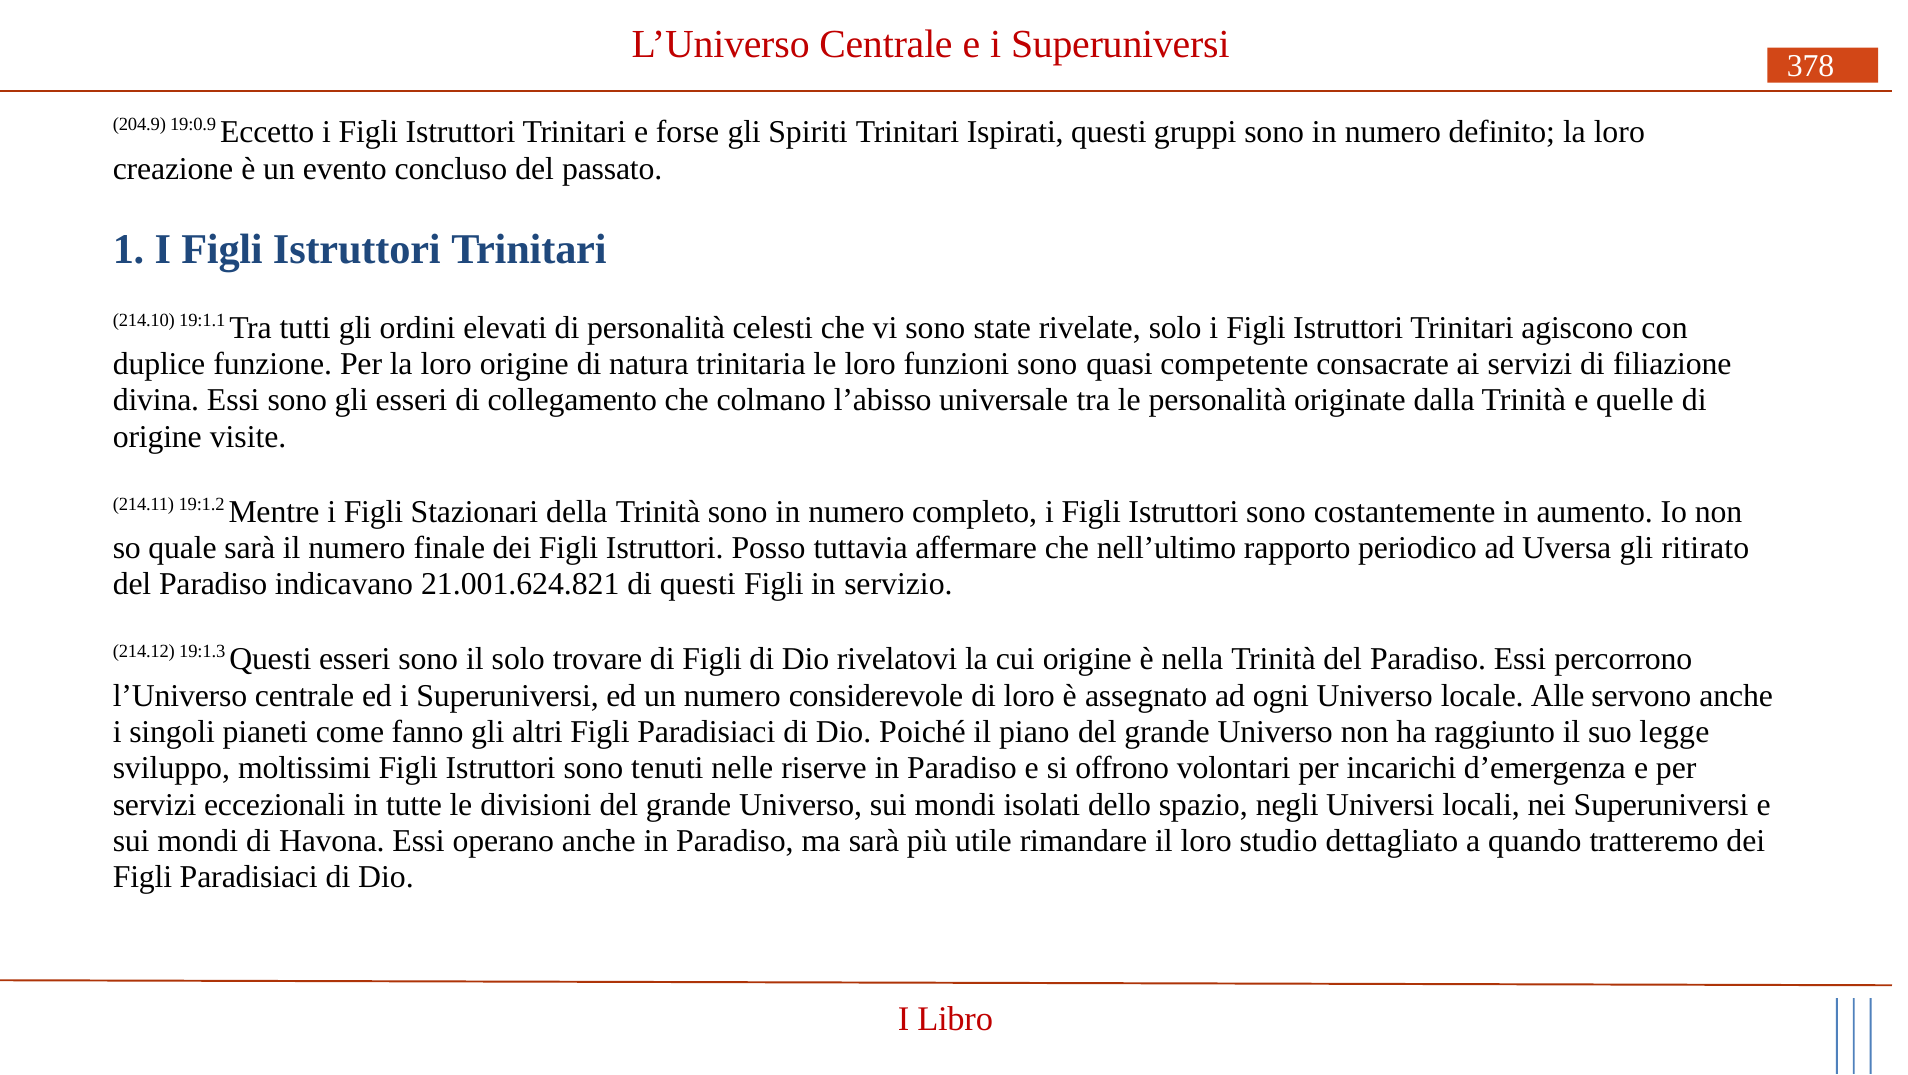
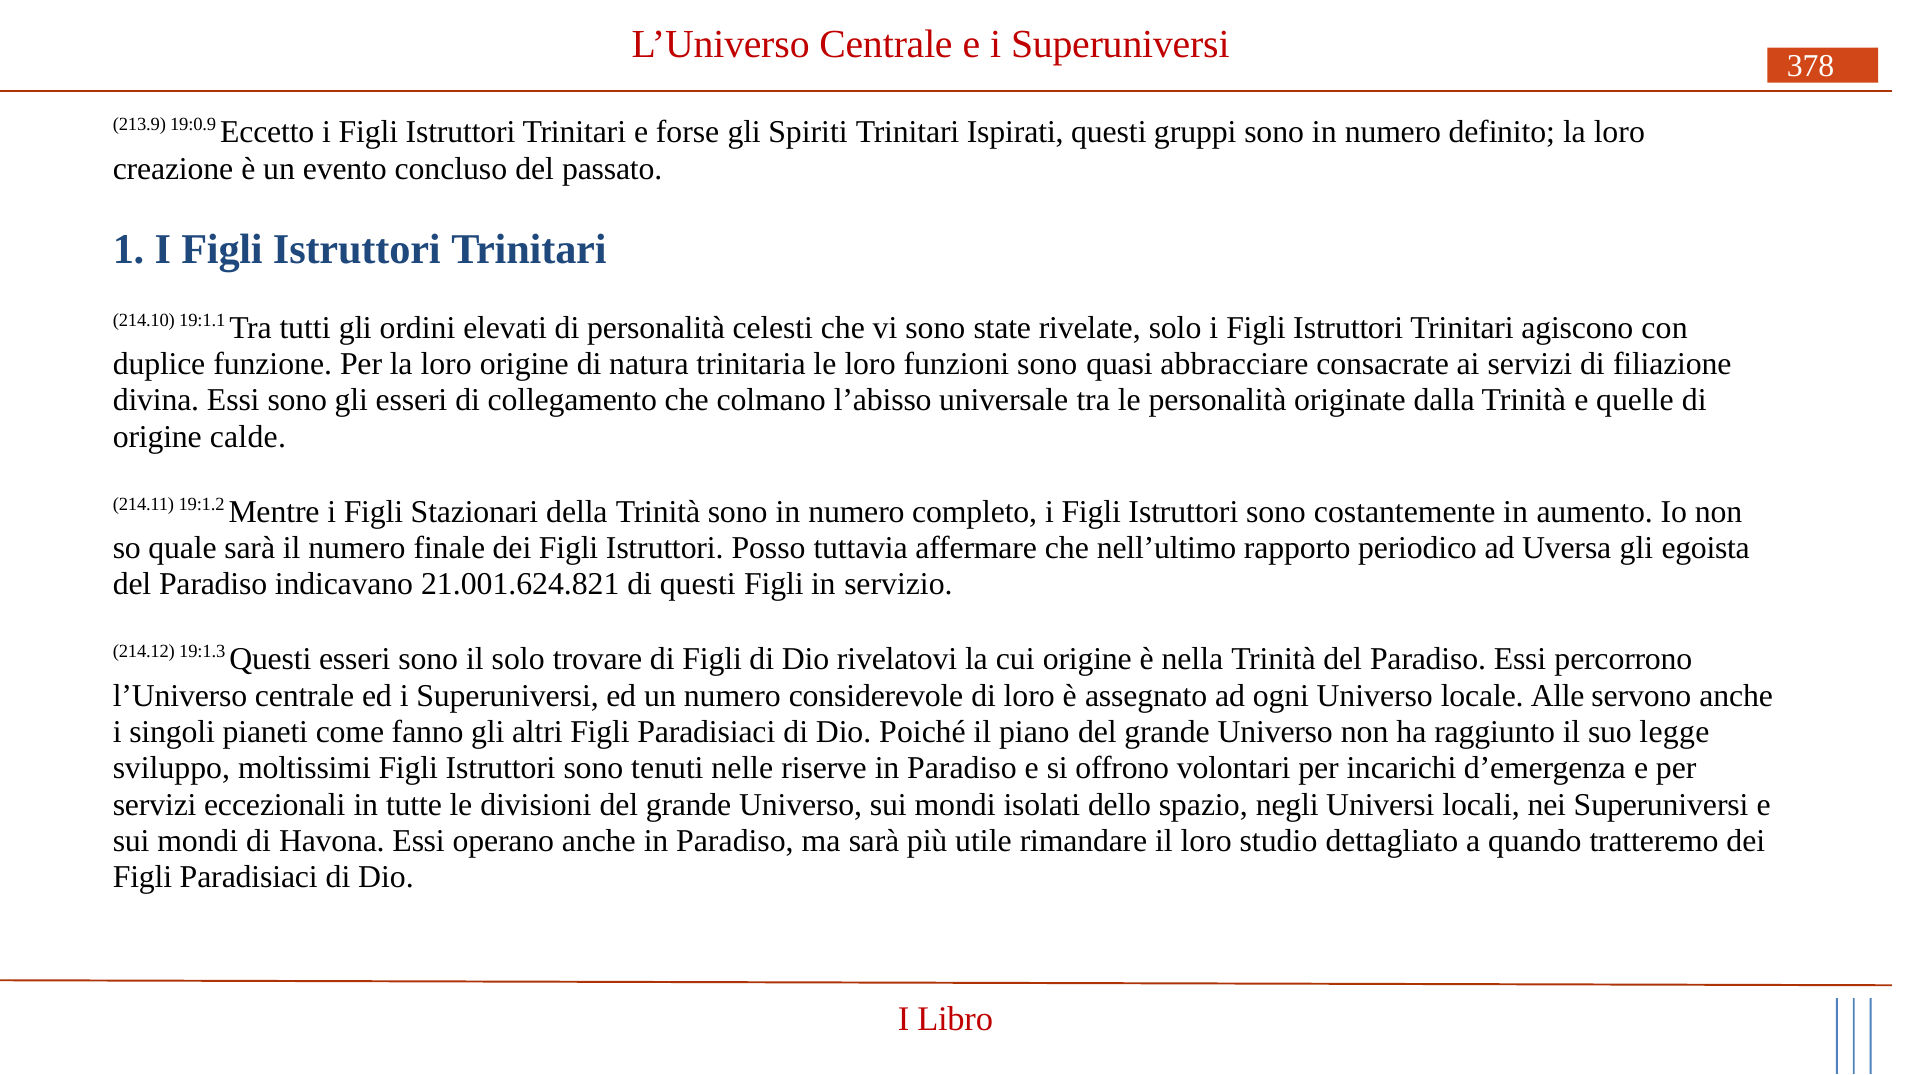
204.9: 204.9 -> 213.9
competente: competente -> abbracciare
visite: visite -> calde
ritirato: ritirato -> egoista
